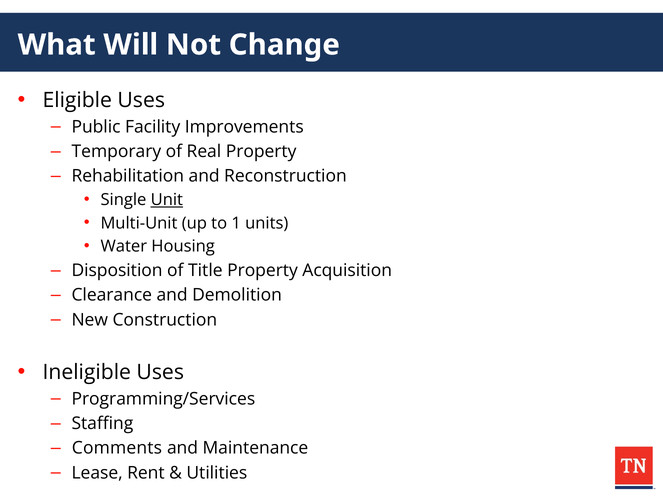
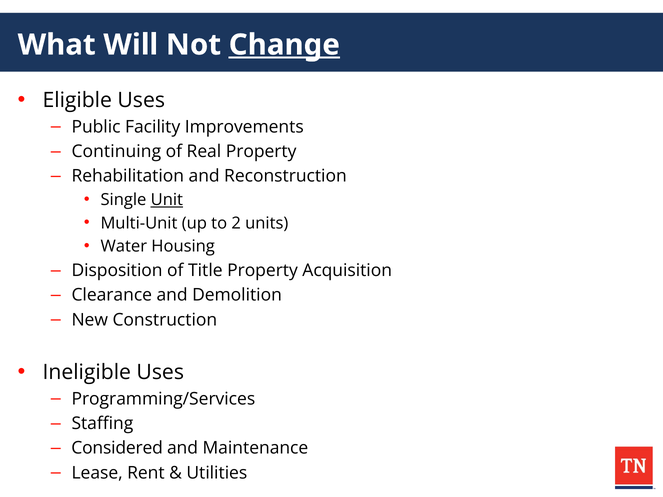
Change underline: none -> present
Temporary: Temporary -> Continuing
1: 1 -> 2
Comments: Comments -> Considered
